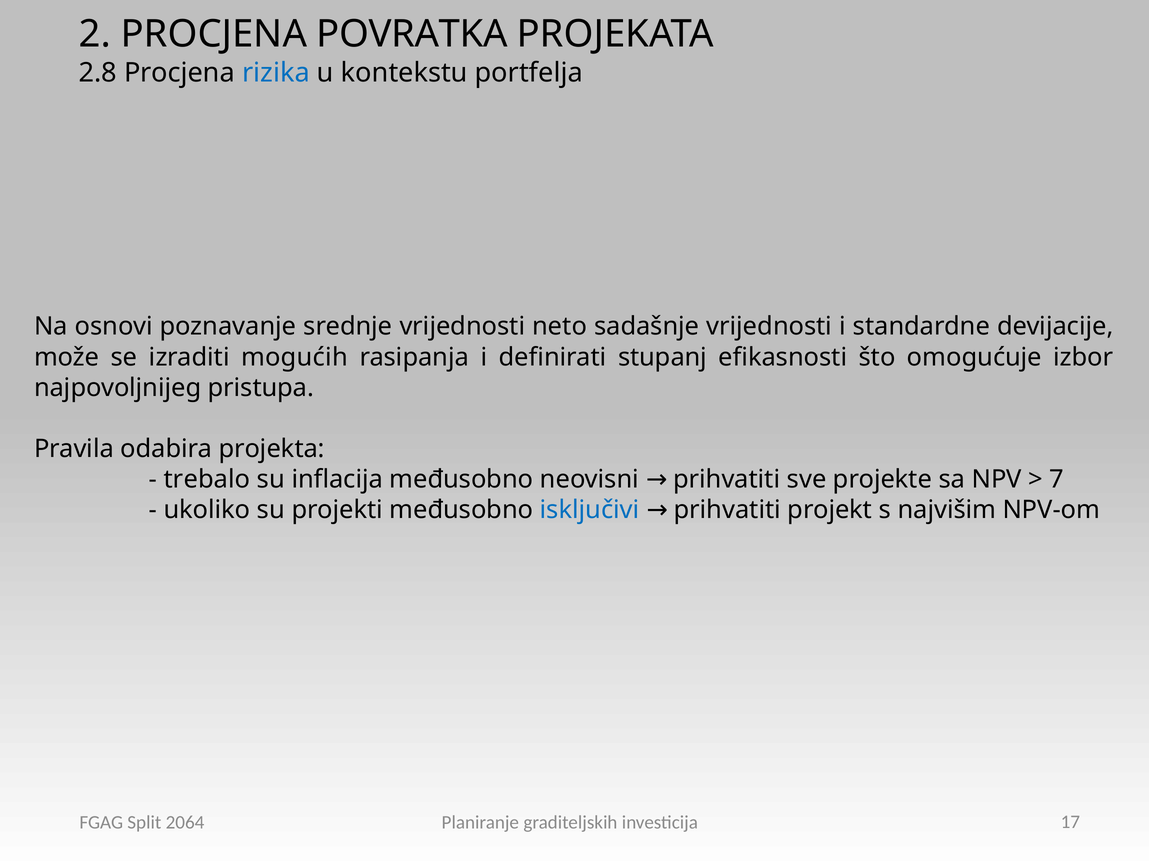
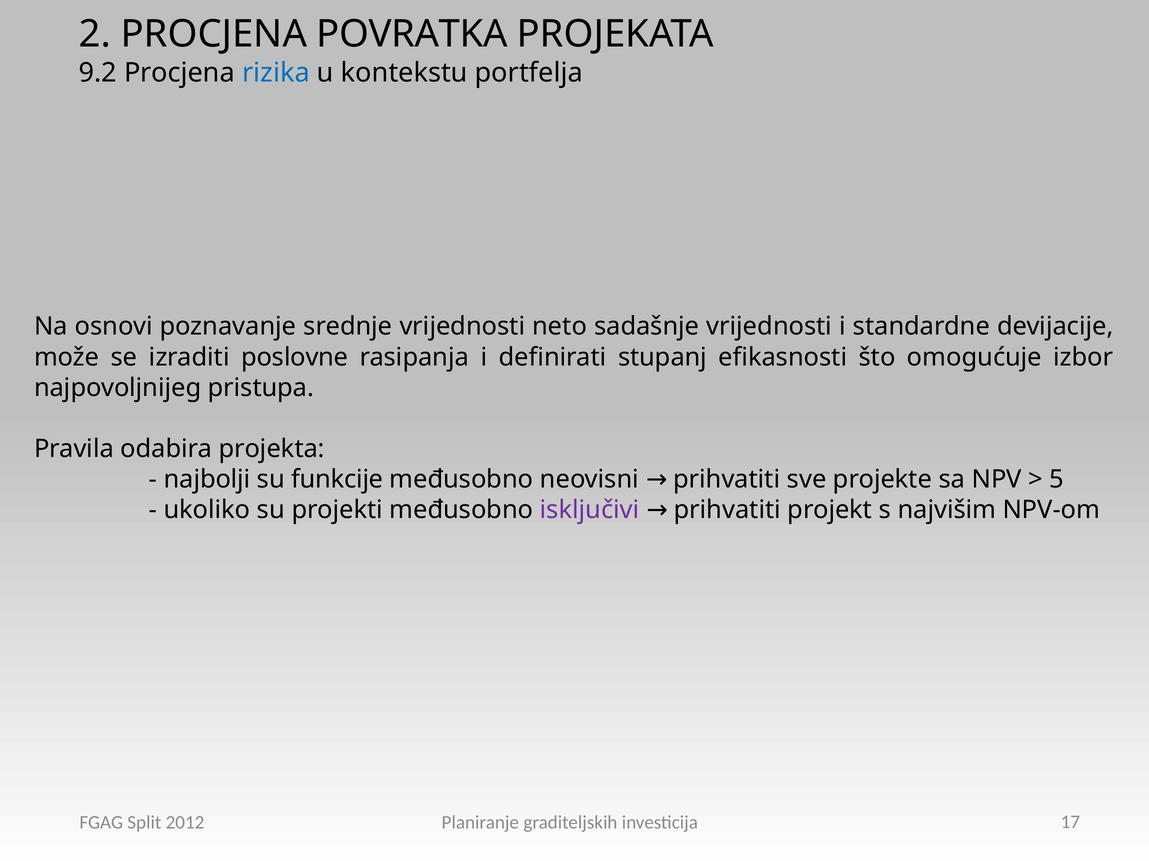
2.8: 2.8 -> 9.2
mogućih: mogućih -> poslovne
trebalo: trebalo -> najbolji
inflacija: inflacija -> funkcije
7: 7 -> 5
isključivi colour: blue -> purple
2064: 2064 -> 2012
